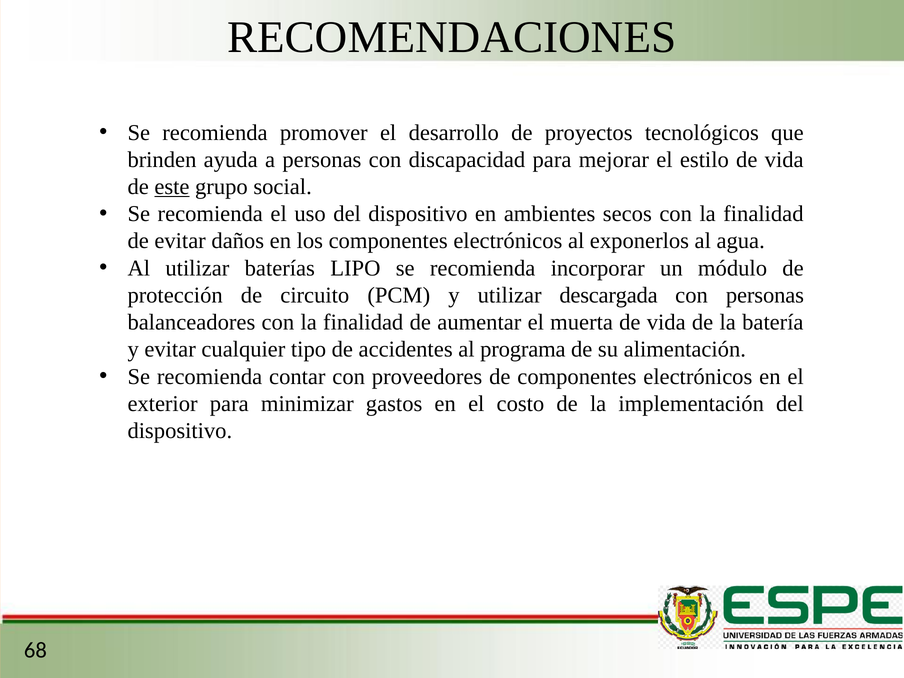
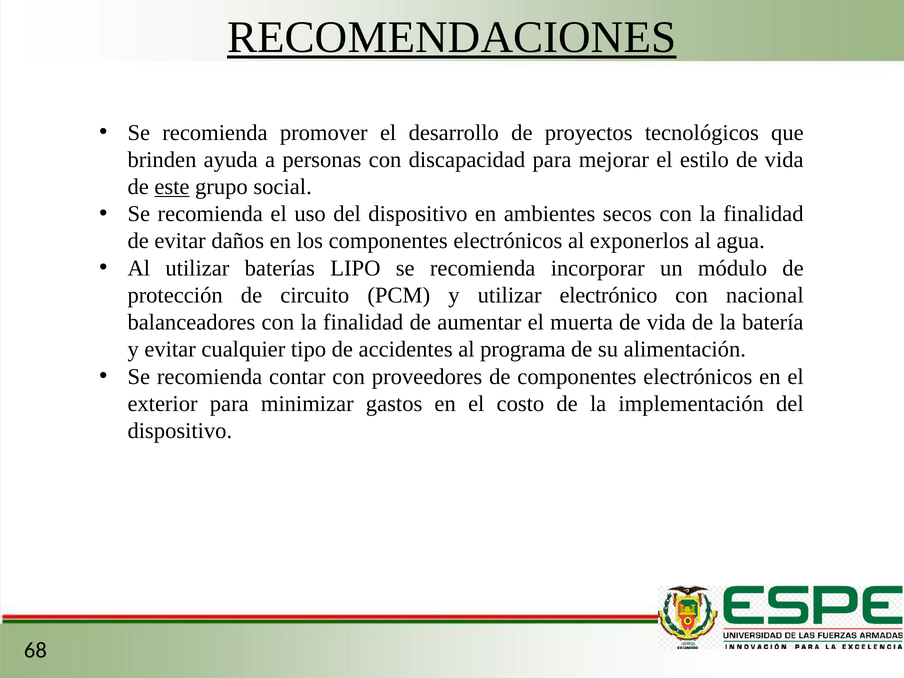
RECOMENDACIONES underline: none -> present
descargada: descargada -> electrónico
con personas: personas -> nacional
